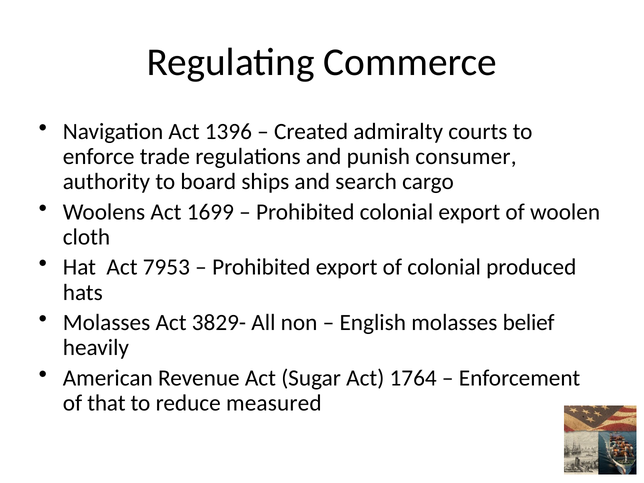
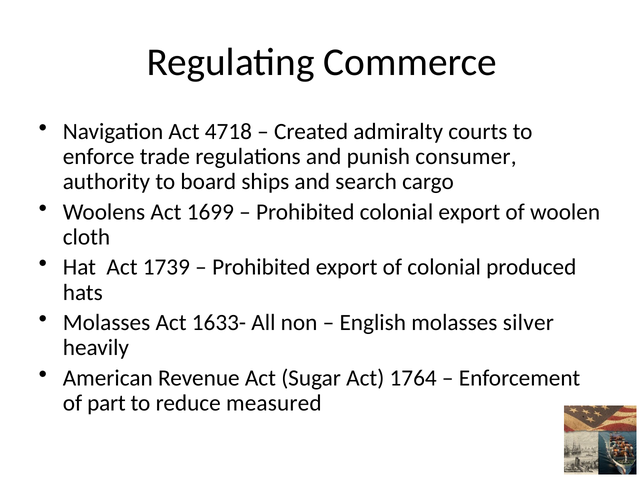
1396: 1396 -> 4718
7953: 7953 -> 1739
3829-: 3829- -> 1633-
belief: belief -> silver
that: that -> part
